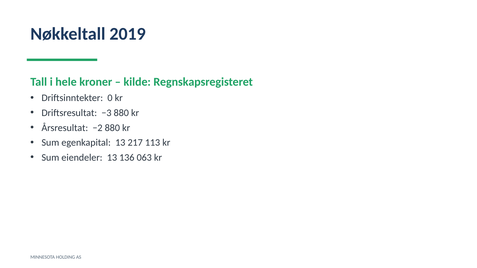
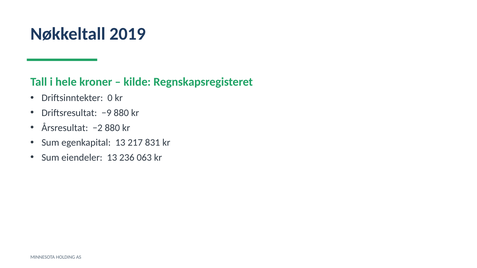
−3: −3 -> −9
113: 113 -> 831
136: 136 -> 236
